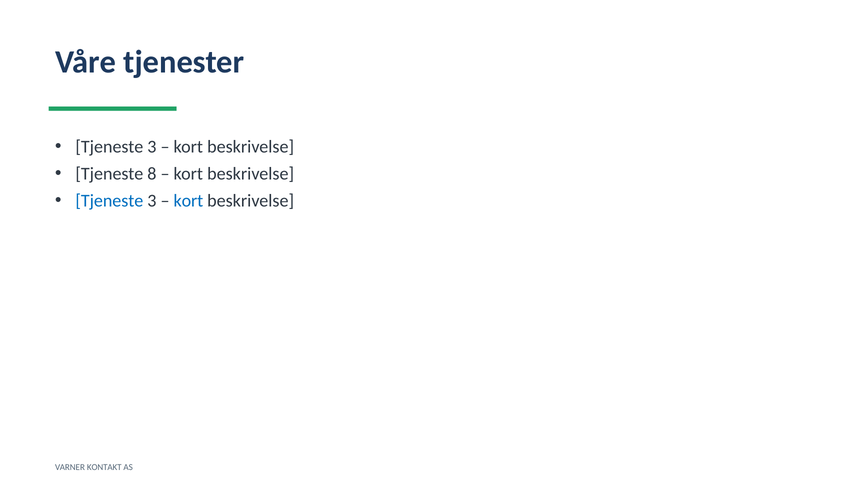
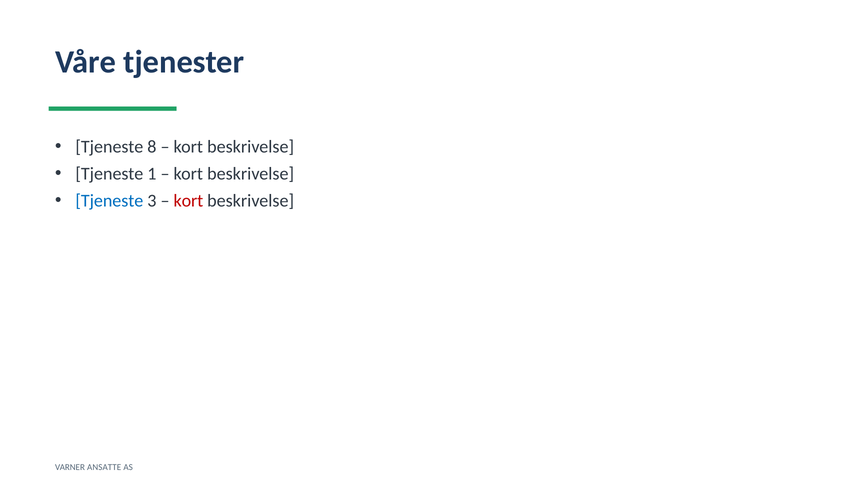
3 at (152, 147): 3 -> 8
8: 8 -> 1
kort at (188, 201) colour: blue -> red
KONTAKT: KONTAKT -> ANSATTE
